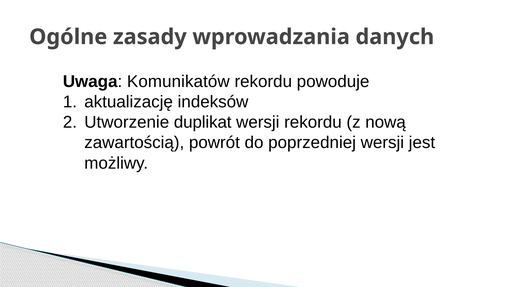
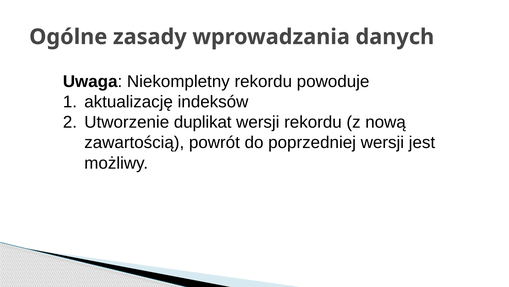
Komunikatów: Komunikatów -> Niekompletny
